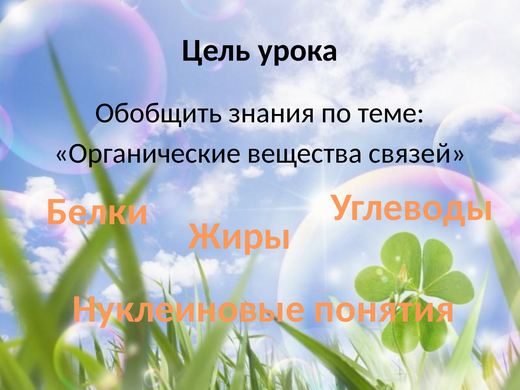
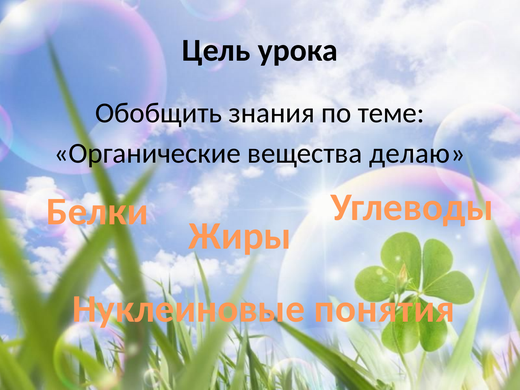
связей: связей -> делаю
